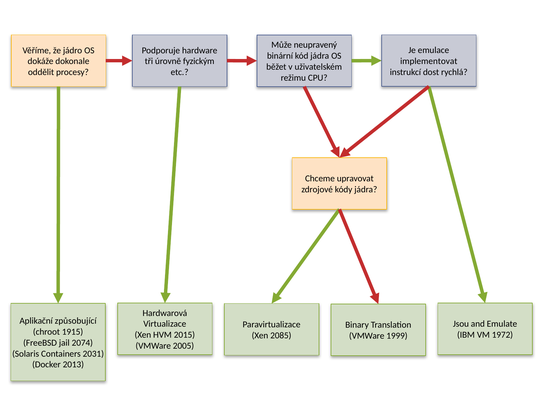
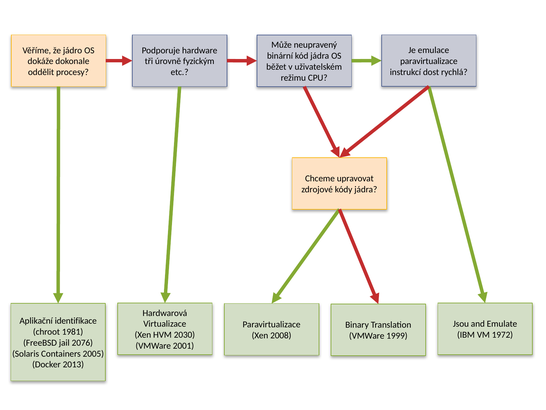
implementovat at (429, 61): implementovat -> paravirtualizace
způsobující: způsobující -> identifikace
1915: 1915 -> 1981
2015: 2015 -> 2030
2085: 2085 -> 2008
2074: 2074 -> 2076
2005: 2005 -> 2001
2031: 2031 -> 2005
